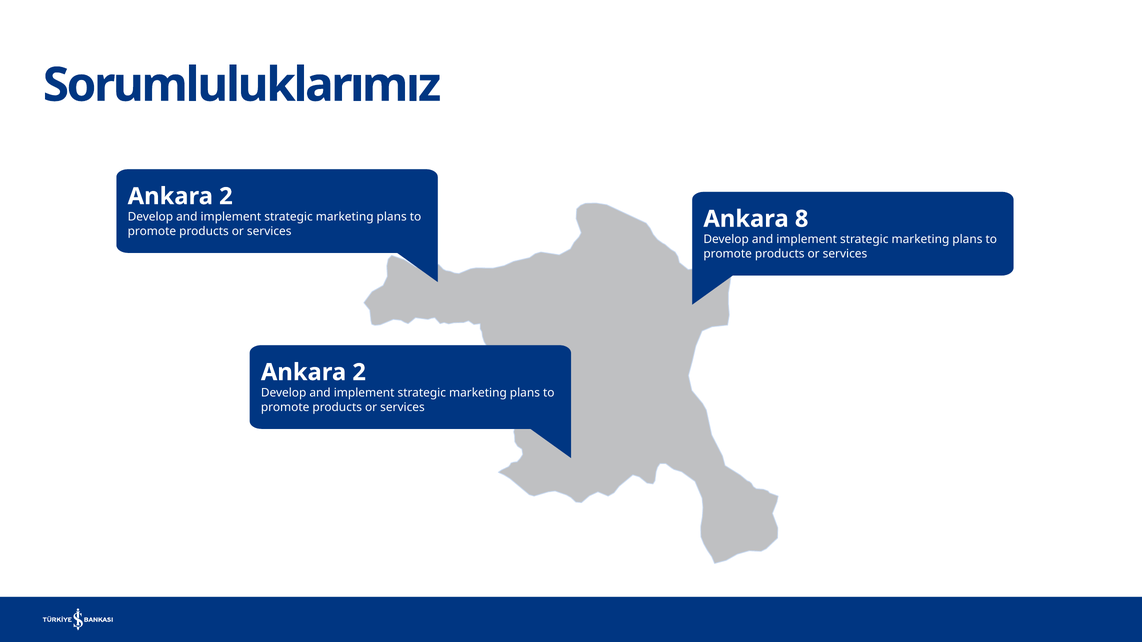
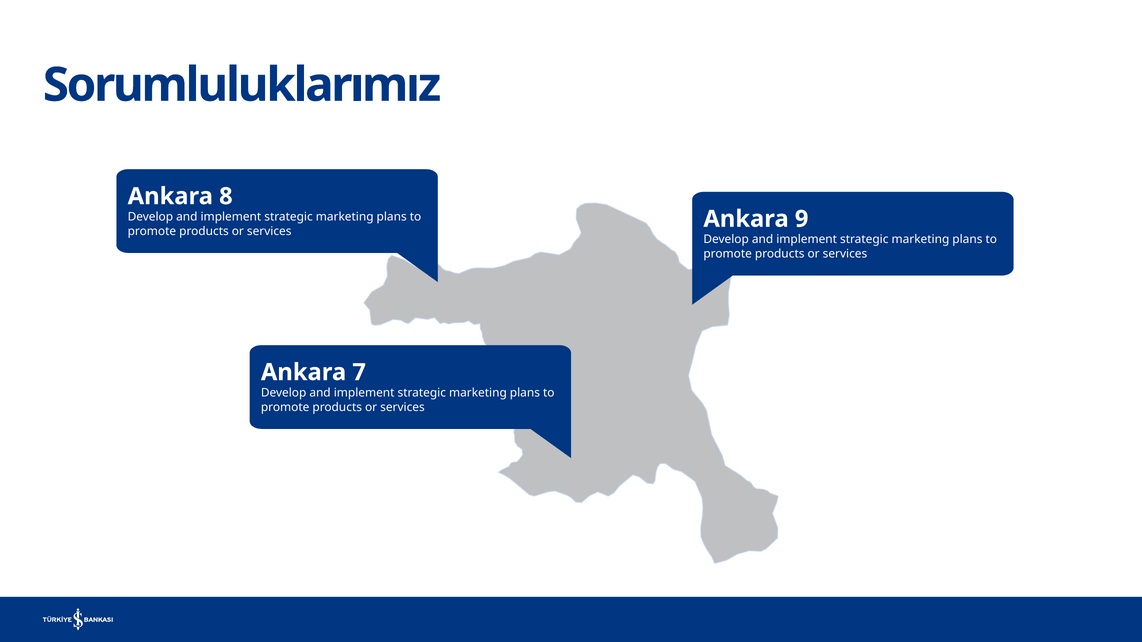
2 at (226, 196): 2 -> 8
8: 8 -> 9
2 at (359, 373): 2 -> 7
